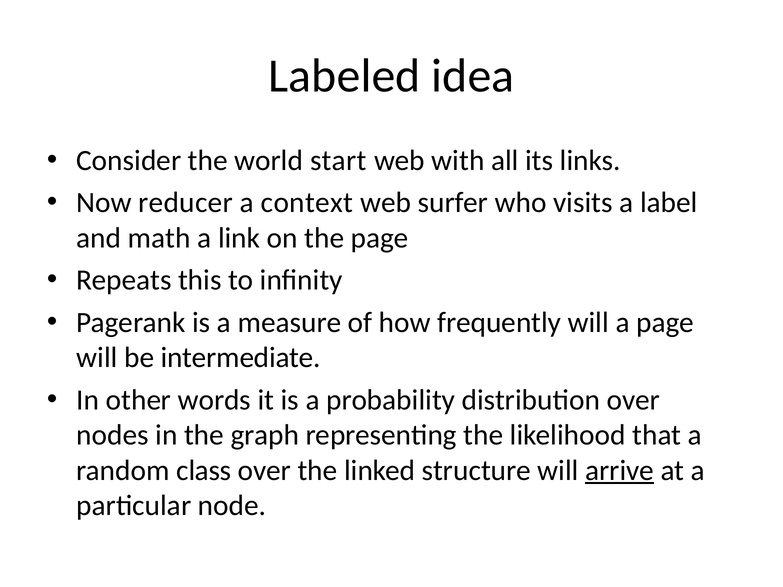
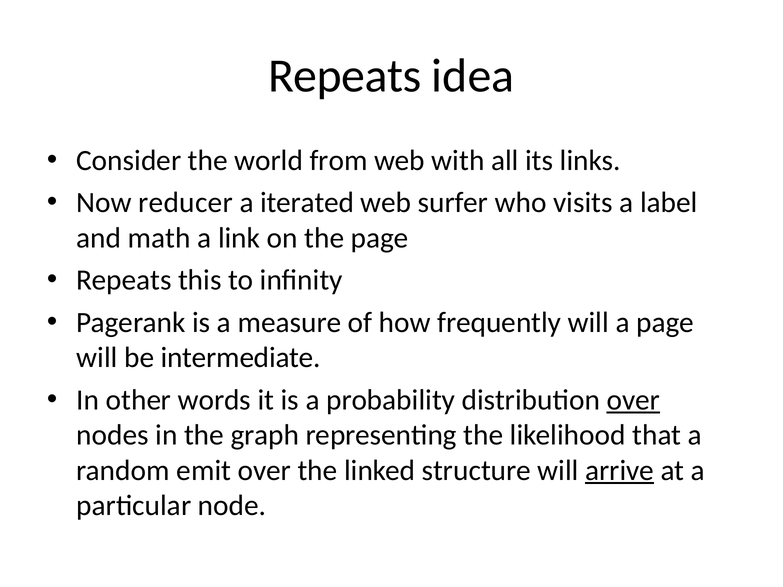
Labeled at (344, 76): Labeled -> Repeats
start: start -> from
context: context -> iterated
over at (633, 400) underline: none -> present
class: class -> emit
